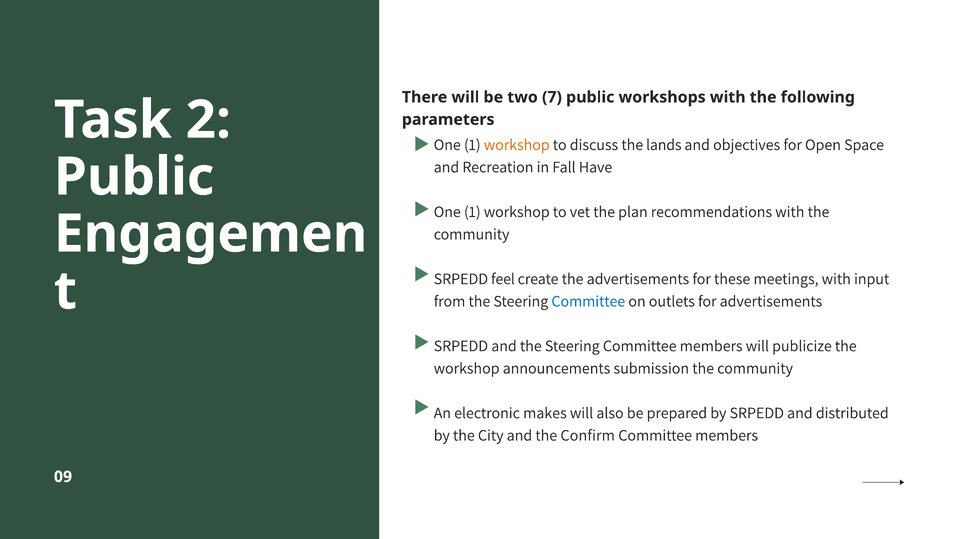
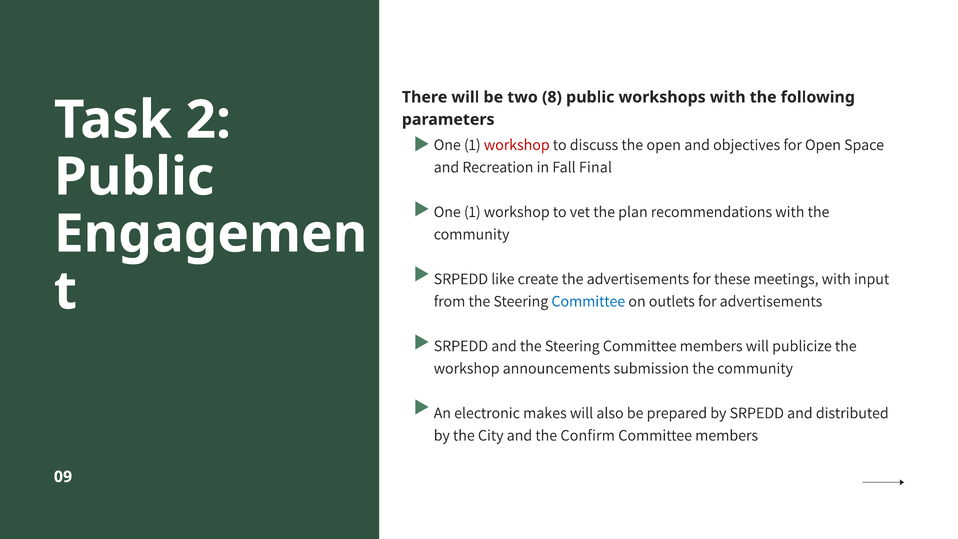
7: 7 -> 8
workshop at (517, 145) colour: orange -> red
the lands: lands -> open
Have: Have -> Final
feel: feel -> like
